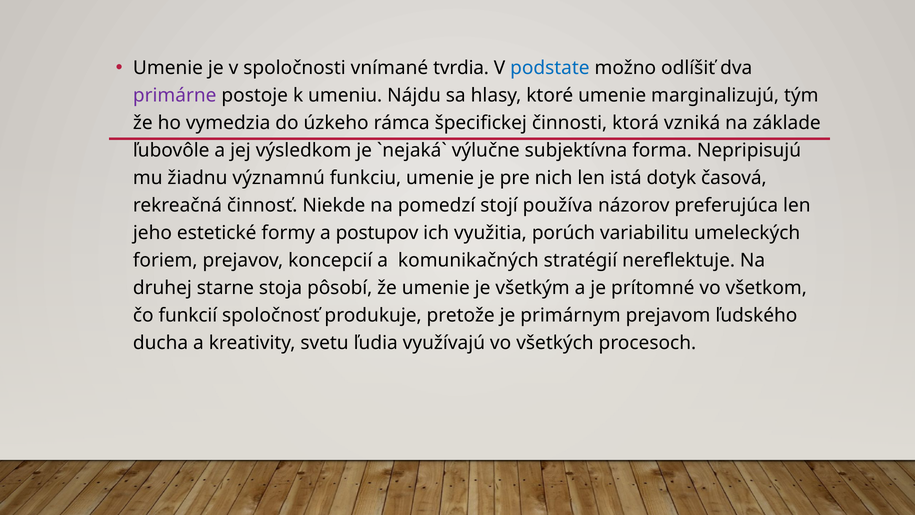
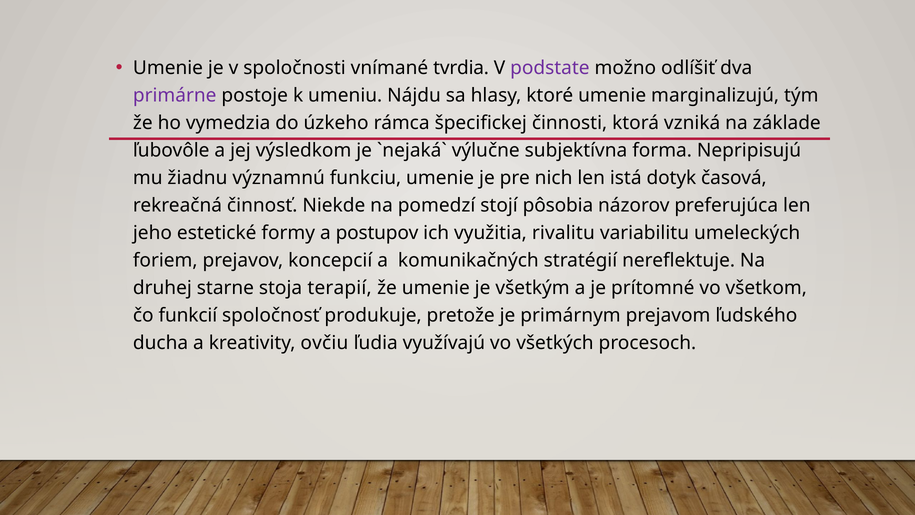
podstate colour: blue -> purple
používa: používa -> pôsobia
porúch: porúch -> rivalitu
pôsobí: pôsobí -> terapií
svetu: svetu -> ovčiu
